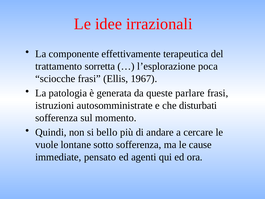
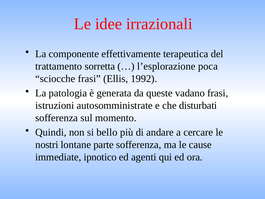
1967: 1967 -> 1992
parlare: parlare -> vadano
vuole: vuole -> nostri
sotto: sotto -> parte
pensato: pensato -> ipnotico
